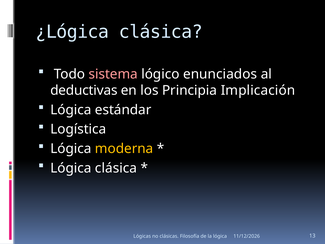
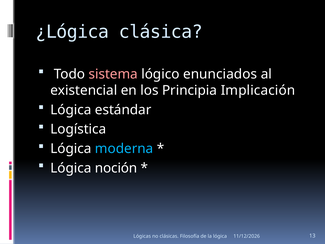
deductivas: deductivas -> existencial
moderna colour: yellow -> light blue
Lógica clásica: clásica -> noción
